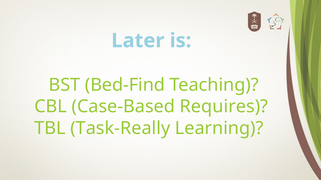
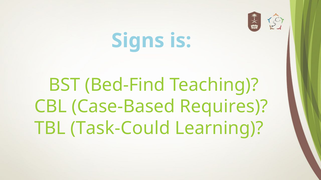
Later: Later -> Signs
Task-Really: Task-Really -> Task-Could
